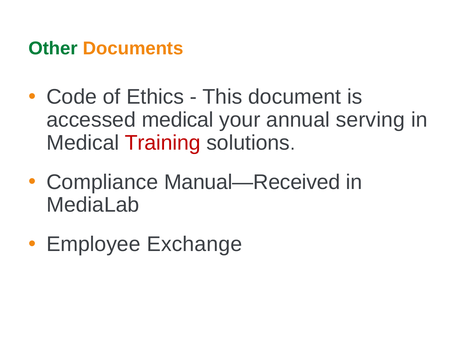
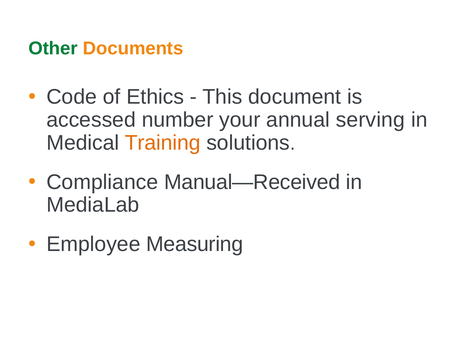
accessed medical: medical -> number
Training colour: red -> orange
Exchange: Exchange -> Measuring
